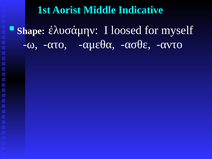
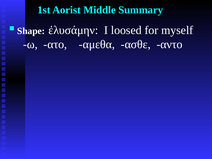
Indicative: Indicative -> Summary
